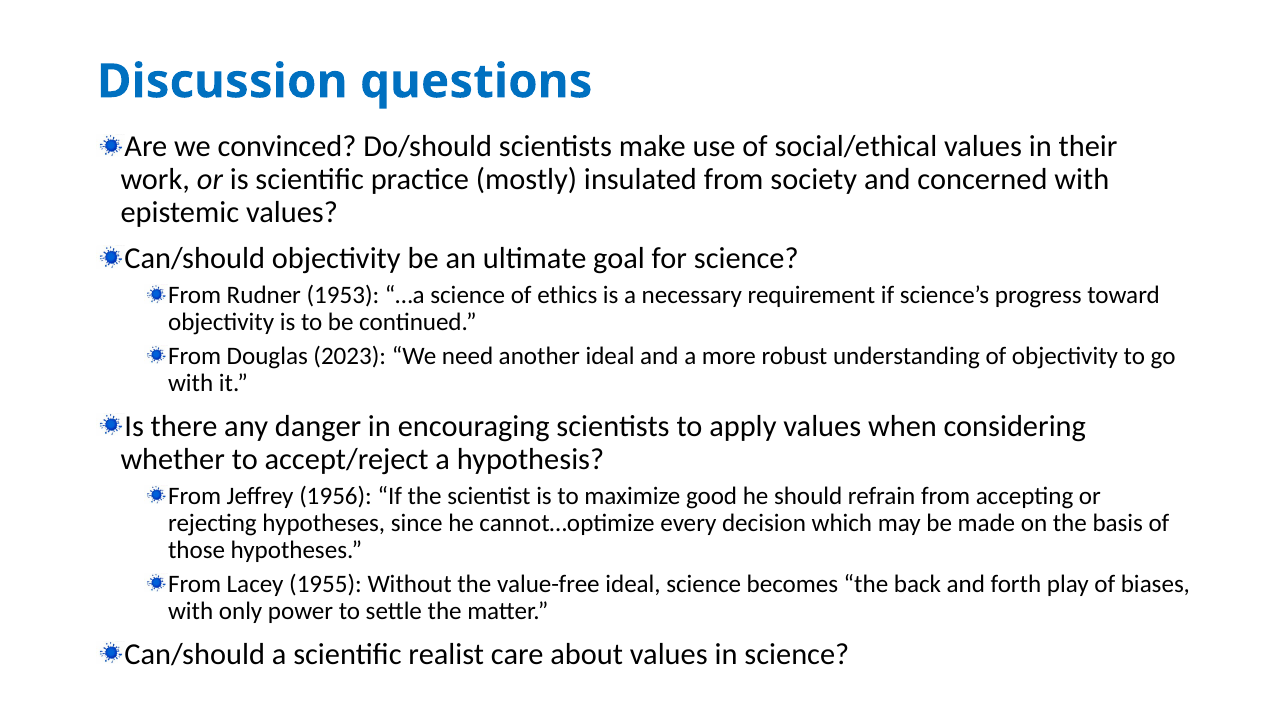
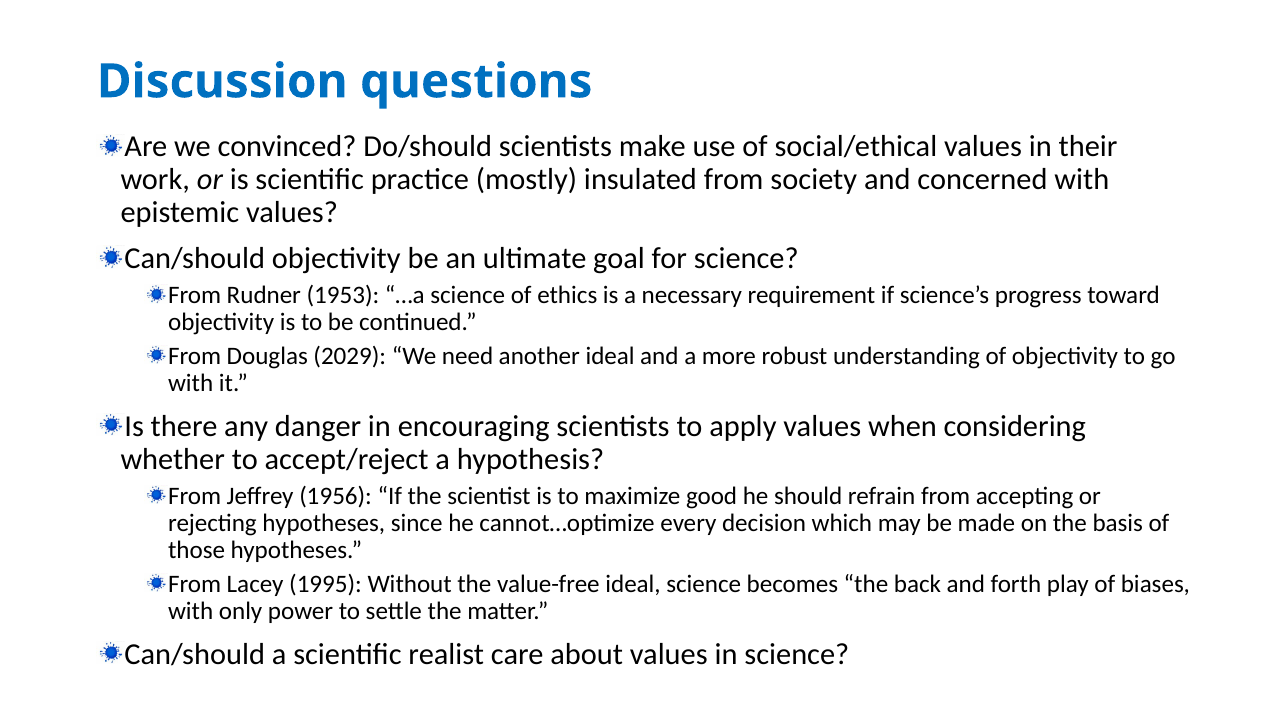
2023: 2023 -> 2029
1955: 1955 -> 1995
